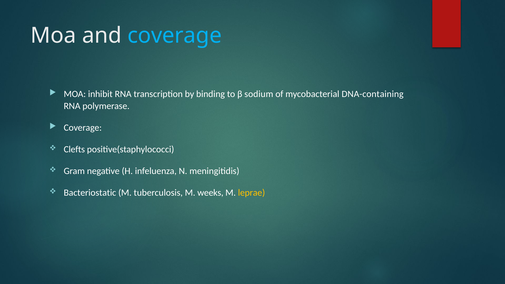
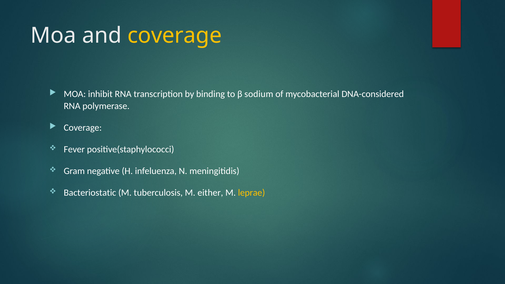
coverage at (175, 35) colour: light blue -> yellow
DNA-containing: DNA-containing -> DNA-considered
Clefts: Clefts -> Fever
weeks: weeks -> either
